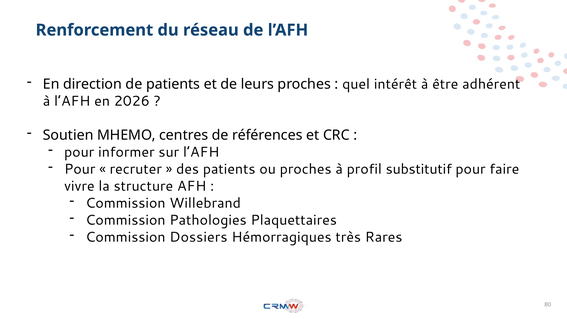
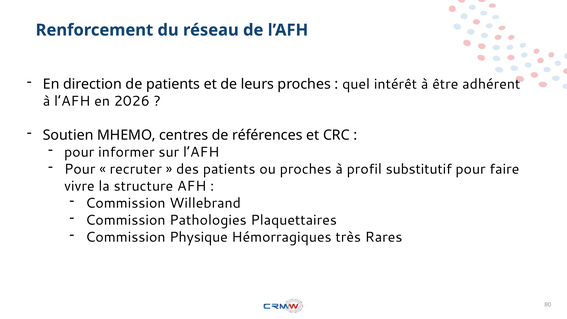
Dossiers: Dossiers -> Physique
